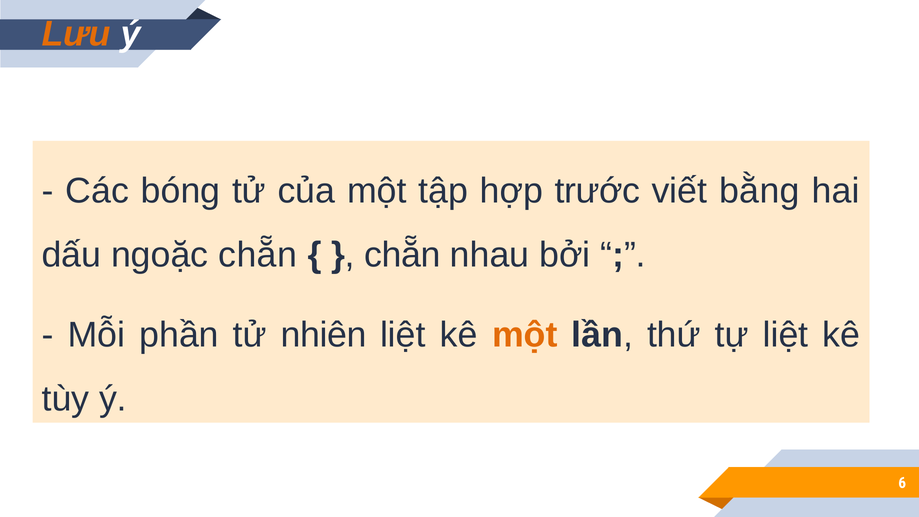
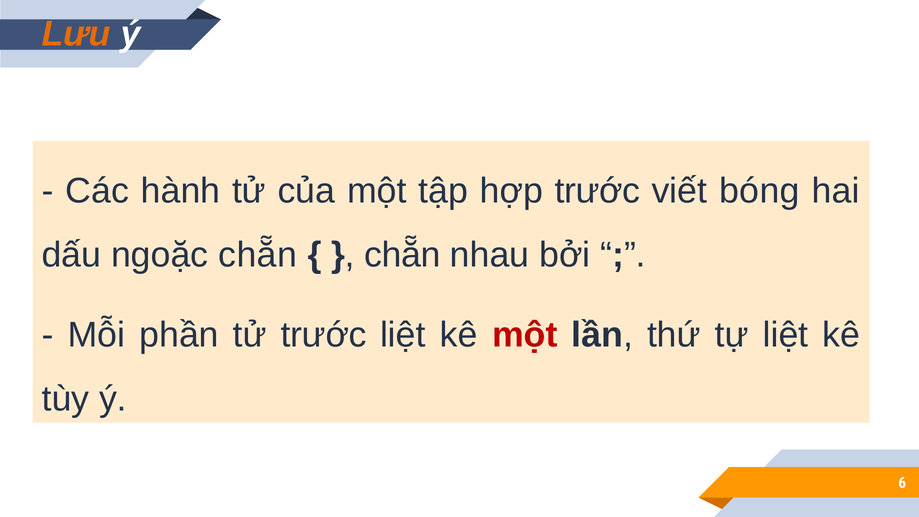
bóng: bóng -> hành
bằng: bằng -> bóng
tử nhiên: nhiên -> trước
một at (525, 335) colour: orange -> red
